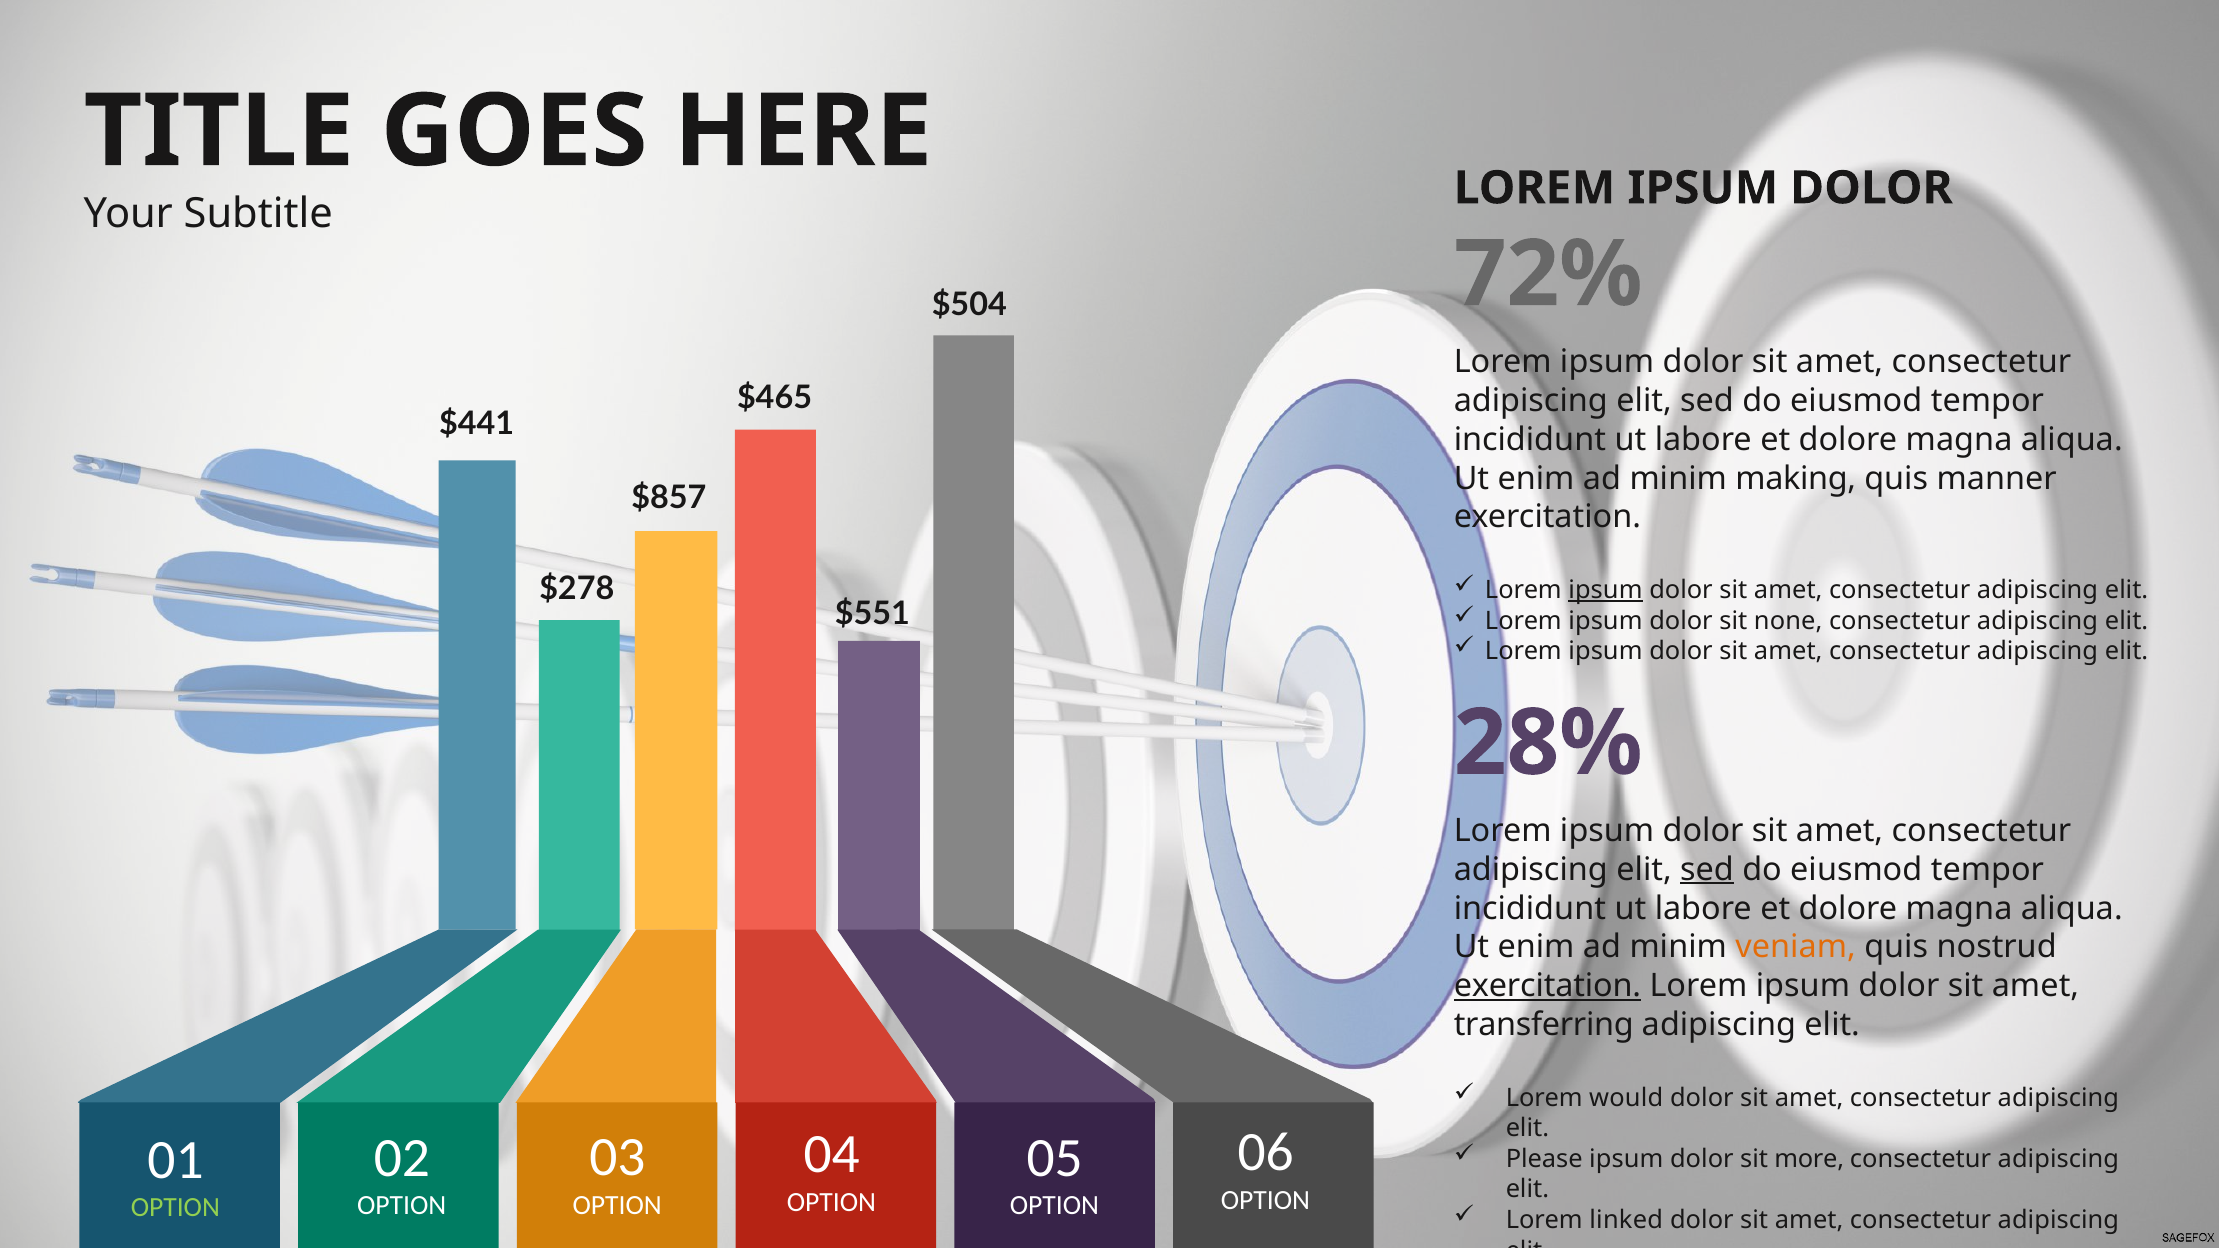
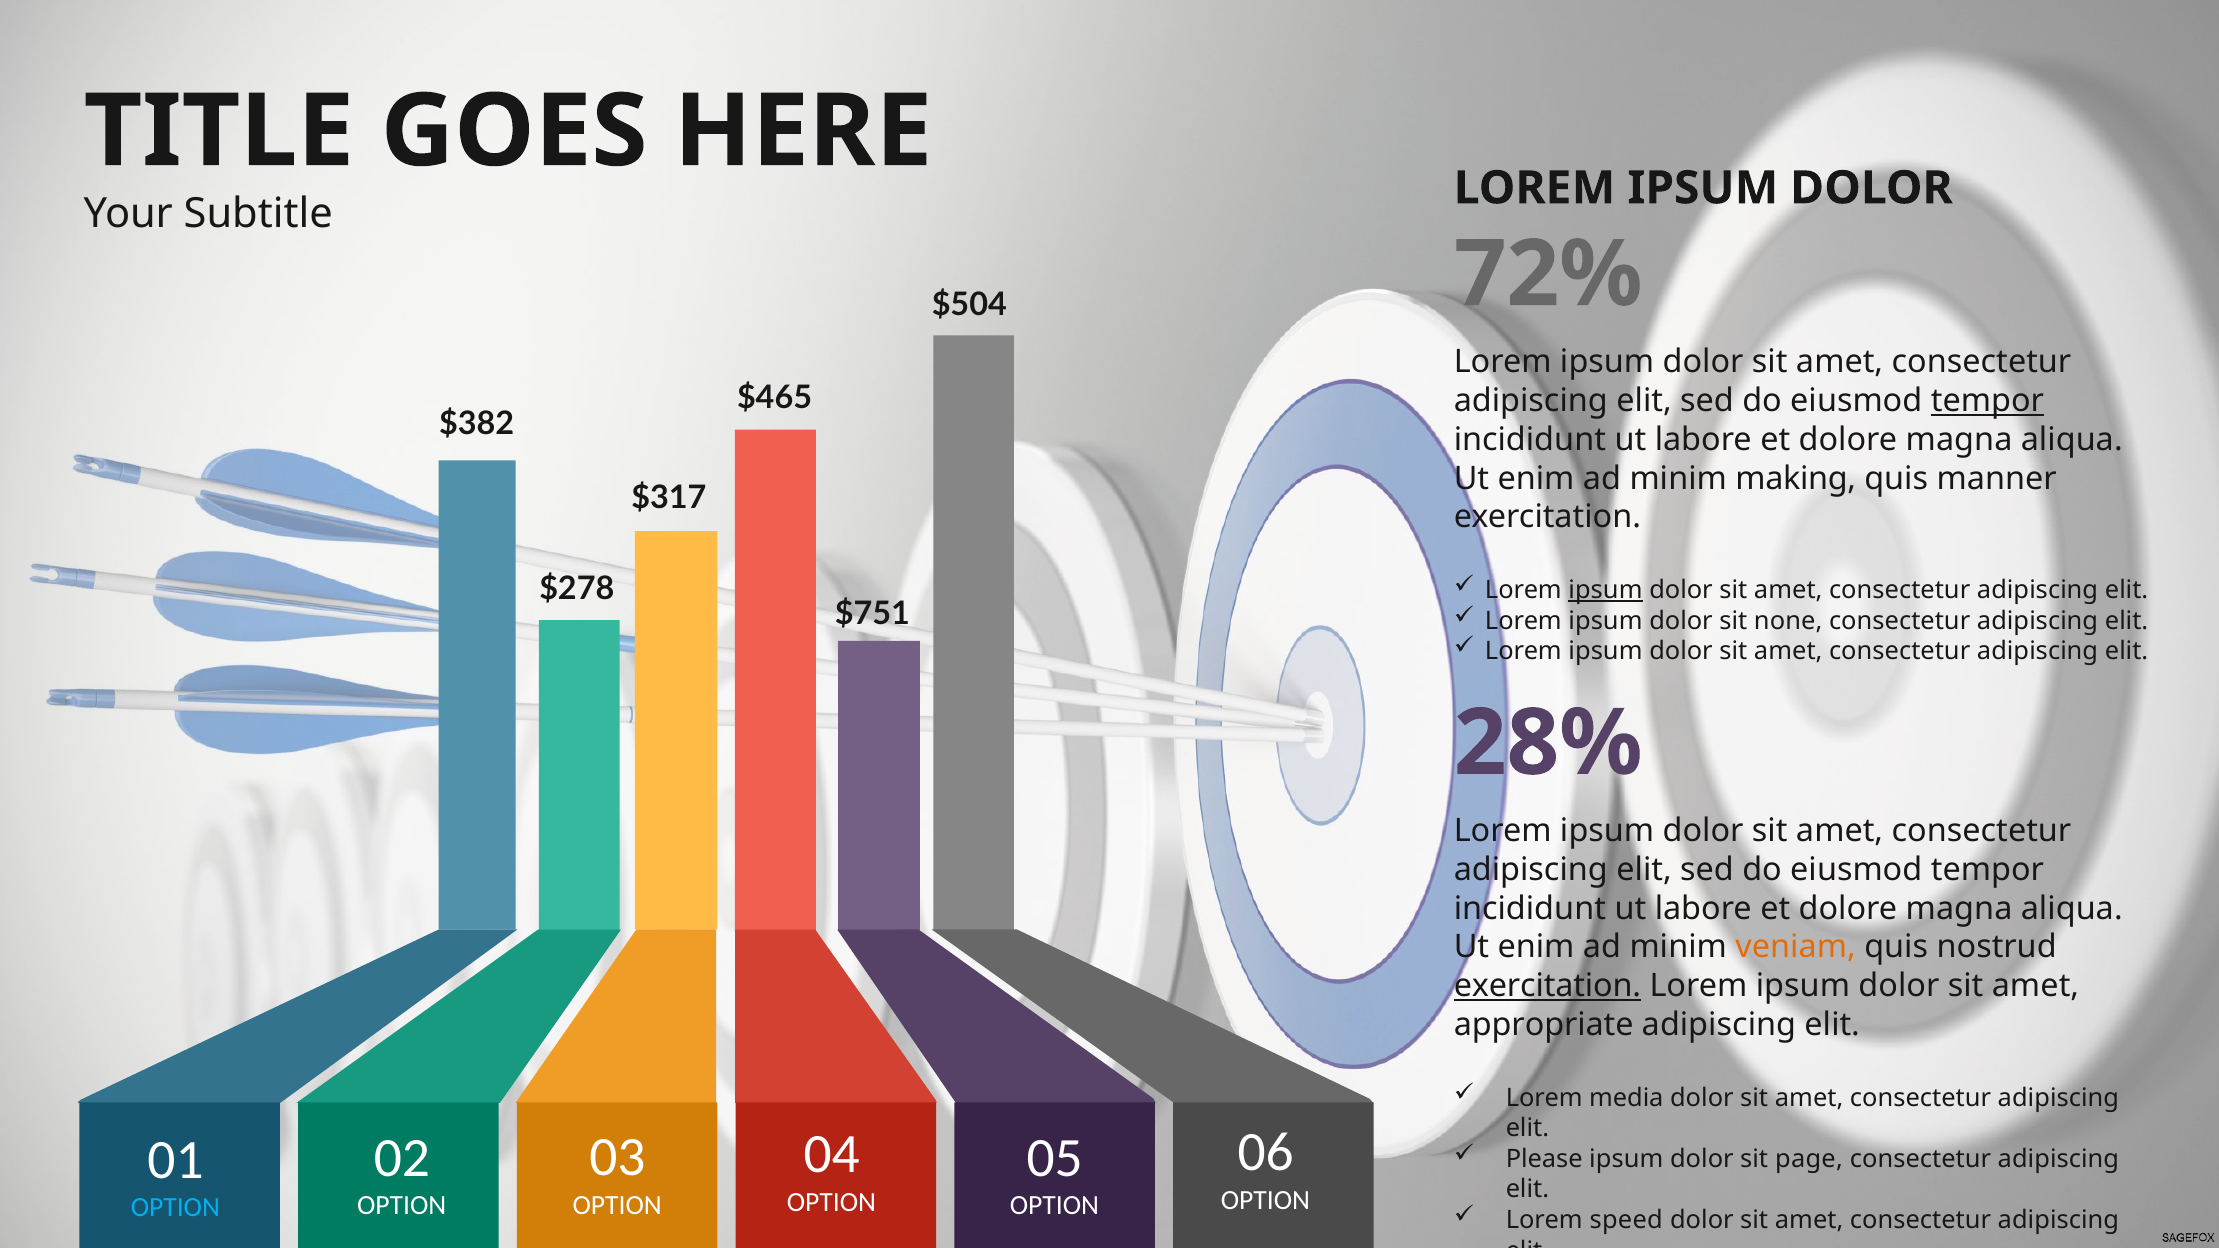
tempor at (1987, 401) underline: none -> present
$441: $441 -> $382
$857: $857 -> $317
$551: $551 -> $751
sed at (1707, 870) underline: present -> none
transferring: transferring -> appropriate
would: would -> media
more: more -> page
OPTION at (175, 1208) colour: light green -> light blue
linked: linked -> speed
